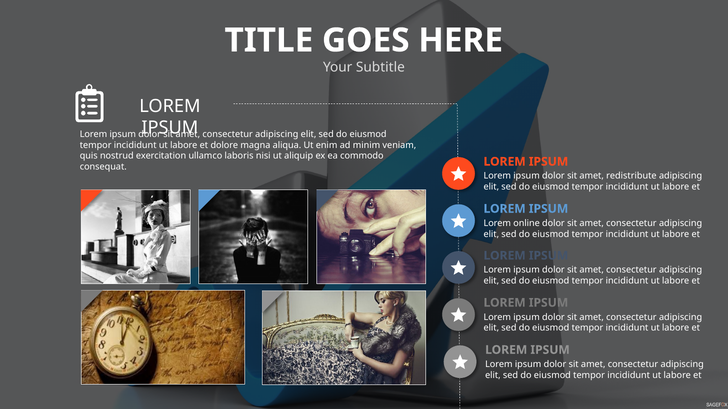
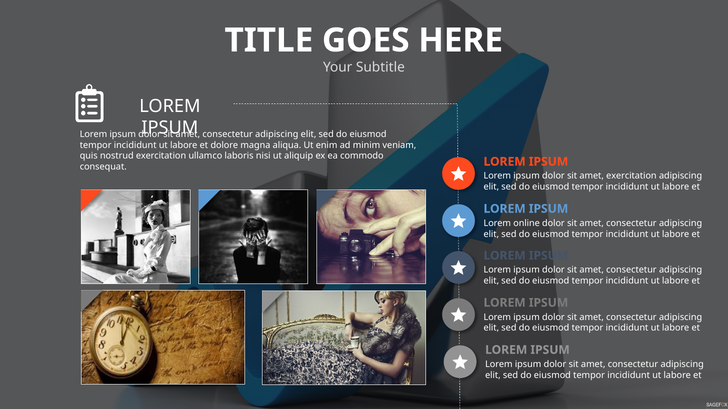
amet redistribute: redistribute -> exercitation
